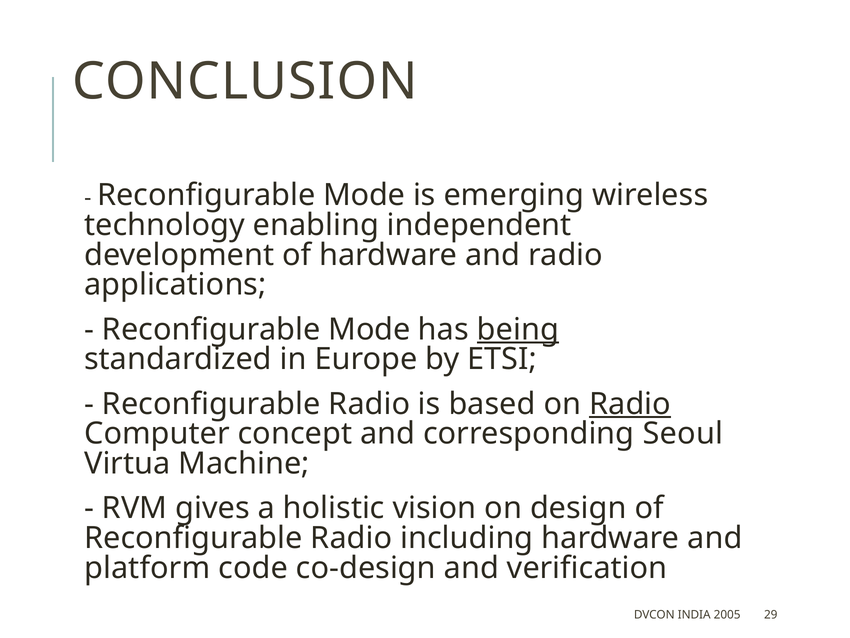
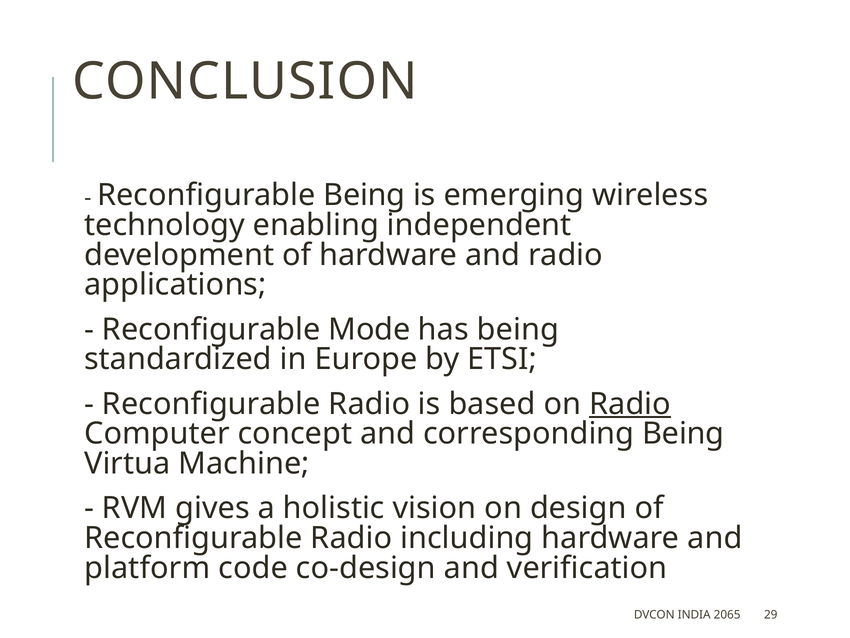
Mode at (364, 195): Mode -> Being
being at (518, 329) underline: present -> none
corresponding Seoul: Seoul -> Being
2005: 2005 -> 2065
